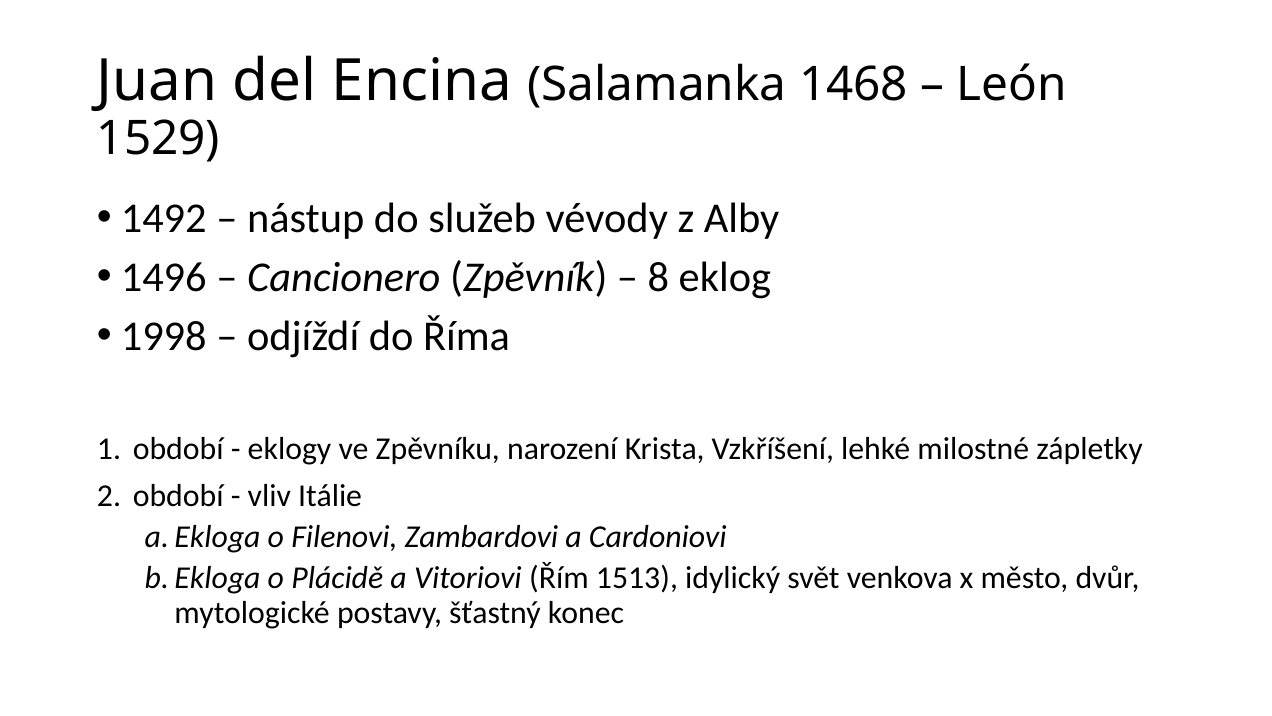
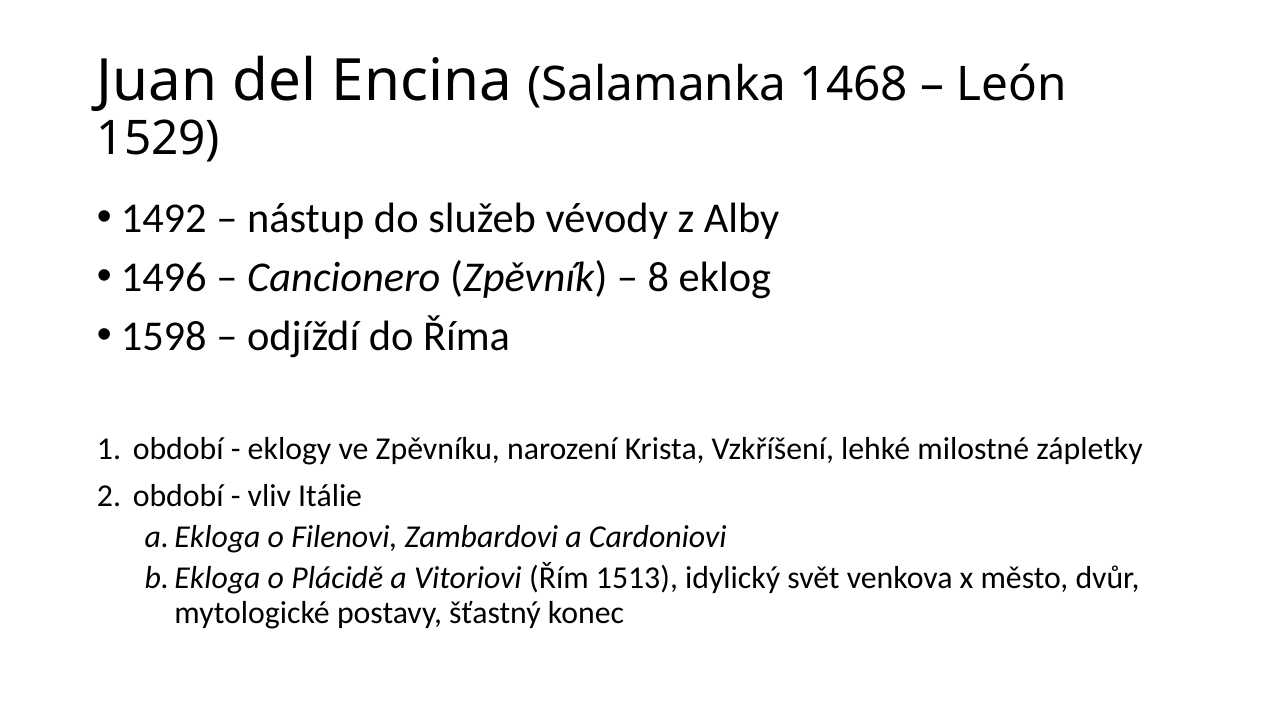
1998: 1998 -> 1598
